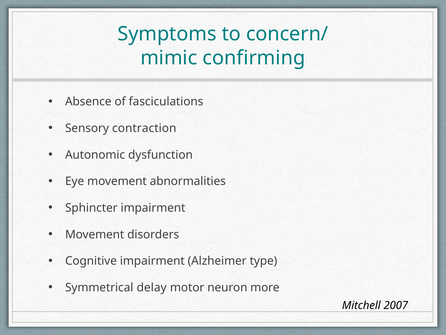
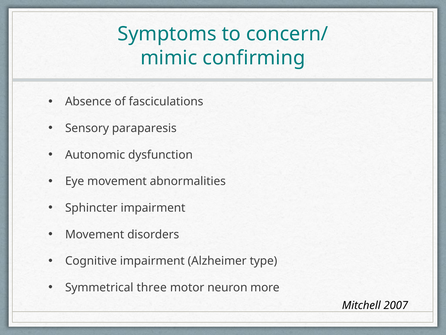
contraction: contraction -> paraparesis
delay: delay -> three
